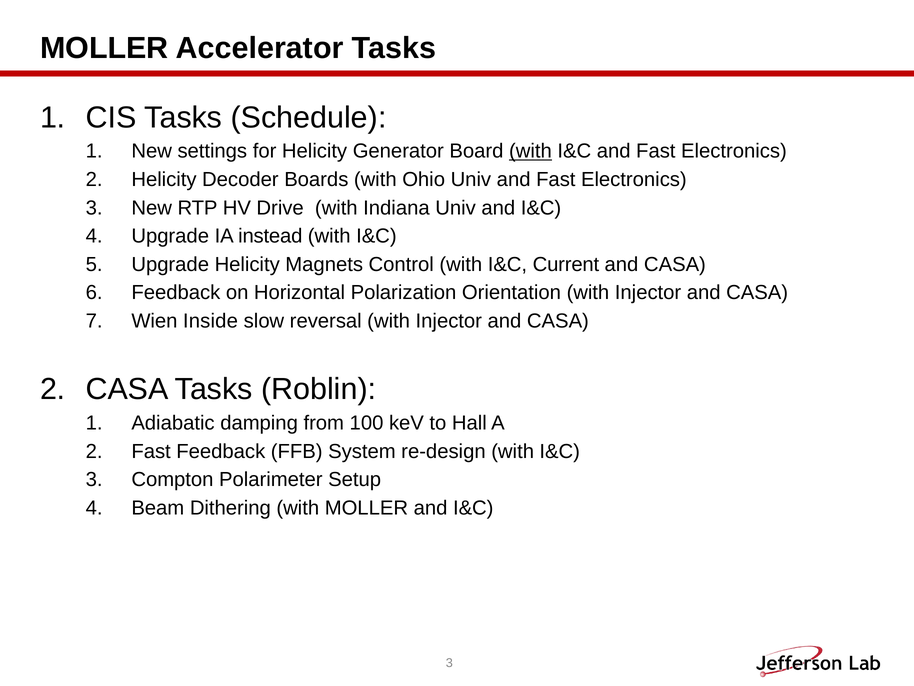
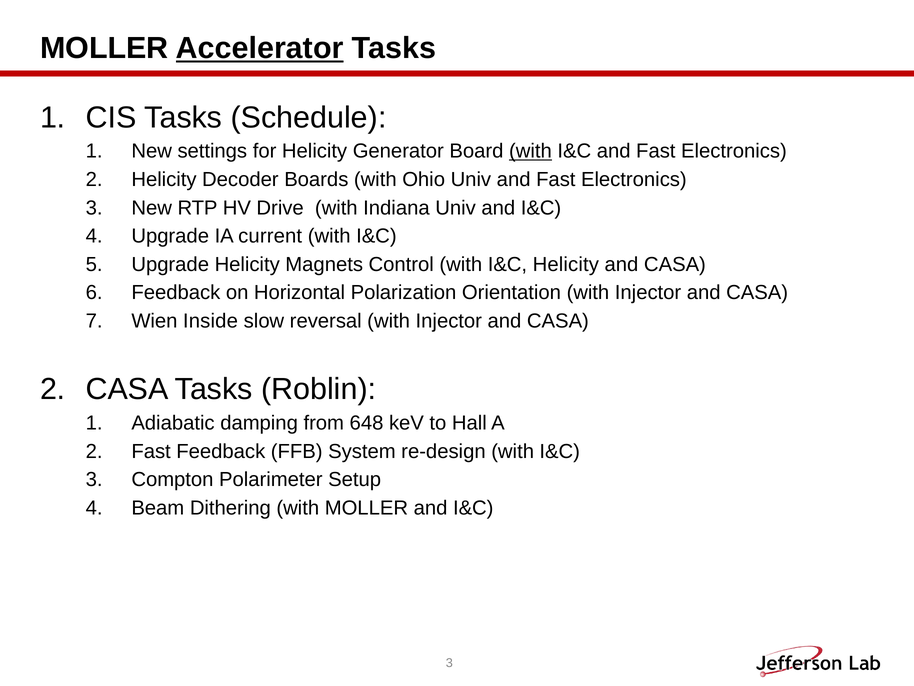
Accelerator underline: none -> present
instead: instead -> current
I&C Current: Current -> Helicity
100: 100 -> 648
